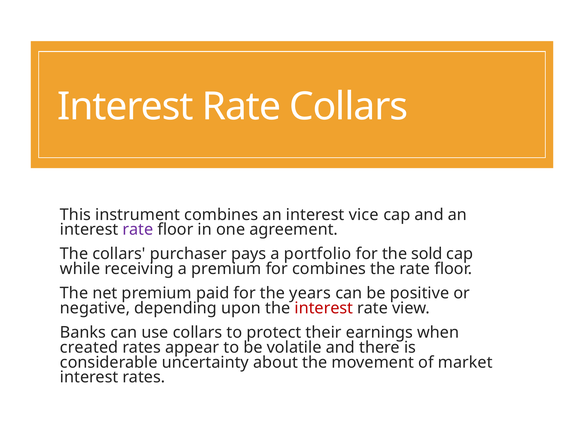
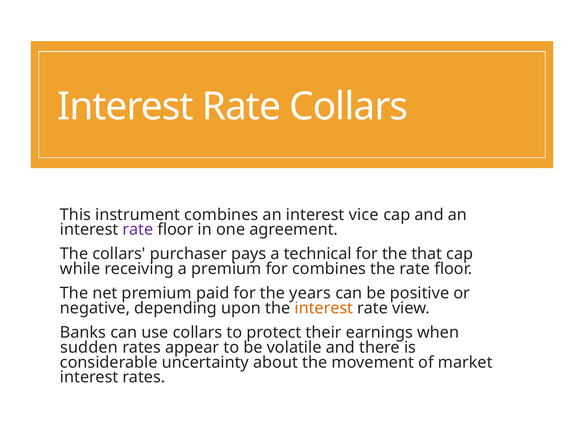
portfolio: portfolio -> technical
sold: sold -> that
interest at (324, 308) colour: red -> orange
created: created -> sudden
